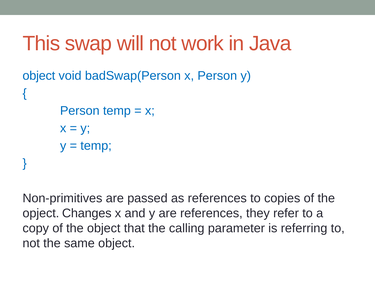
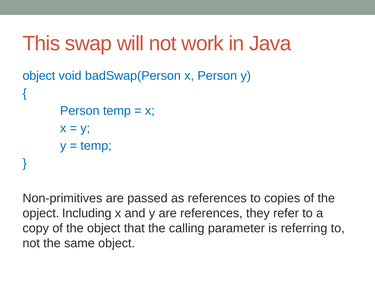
Changes: Changes -> Including
